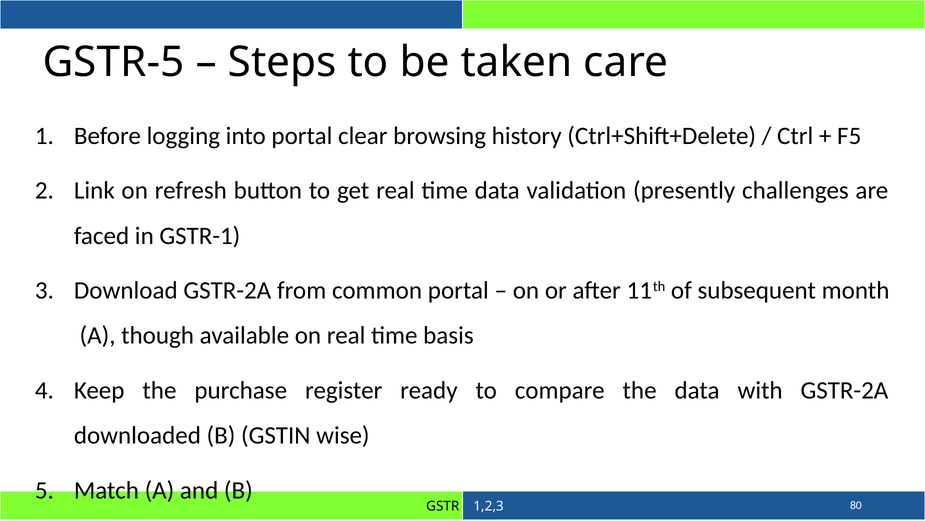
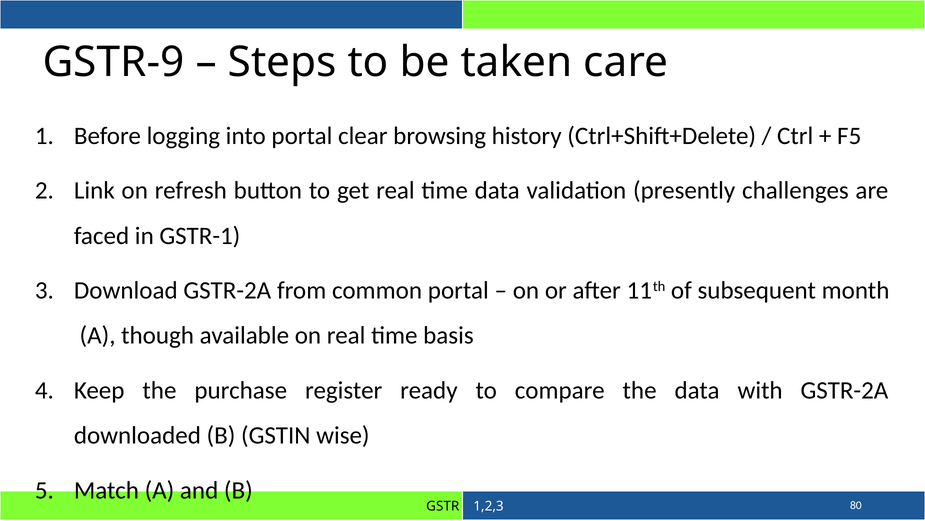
GSTR-5: GSTR-5 -> GSTR-9
